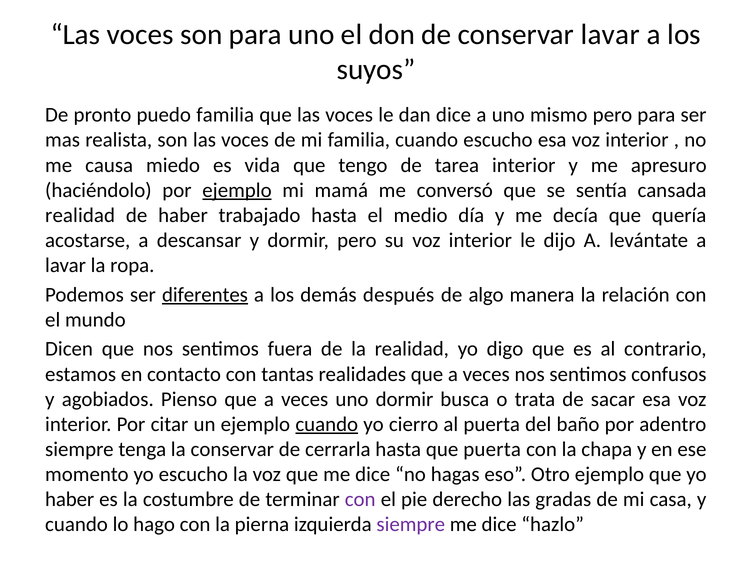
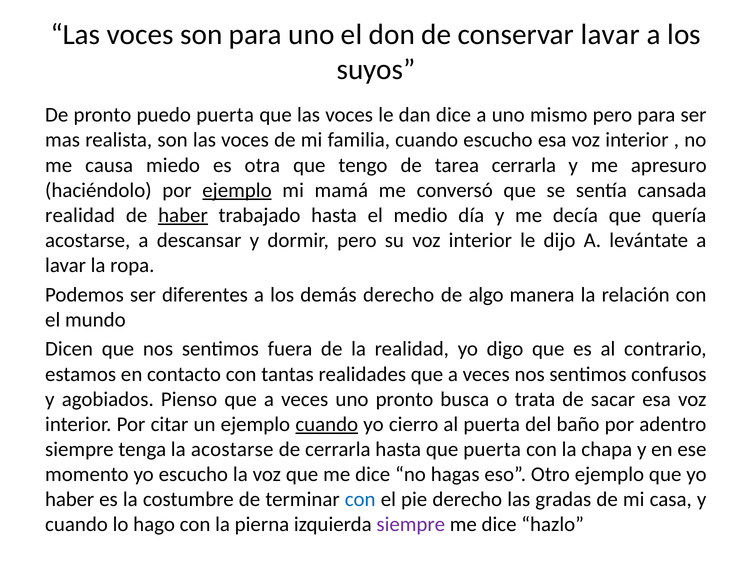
puedo familia: familia -> puerta
vida: vida -> otra
tarea interior: interior -> cerrarla
haber at (183, 215) underline: none -> present
diferentes underline: present -> none
demás después: después -> derecho
uno dormir: dormir -> pronto
la conservar: conservar -> acostarse
con at (360, 499) colour: purple -> blue
